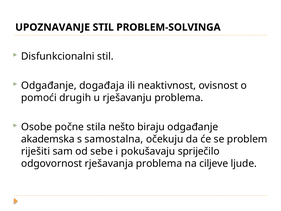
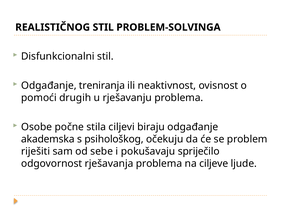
UPOZNAVANJE: UPOZNAVANJE -> REALISTIČNOG
događaja: događaja -> treniranja
nešto: nešto -> ciljevi
samostalna: samostalna -> psihološkog
